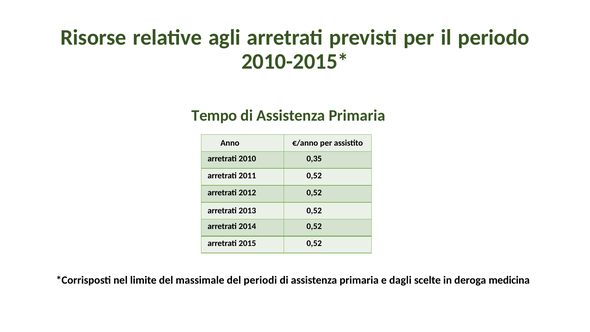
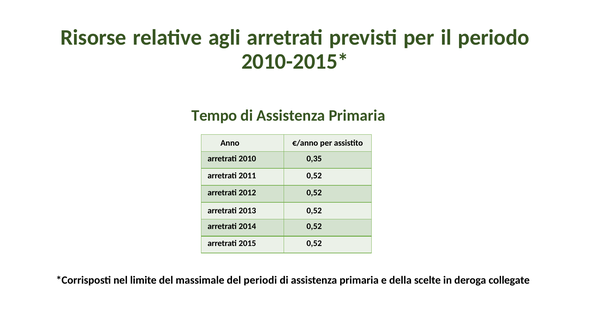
dagli: dagli -> della
medicina: medicina -> collegate
